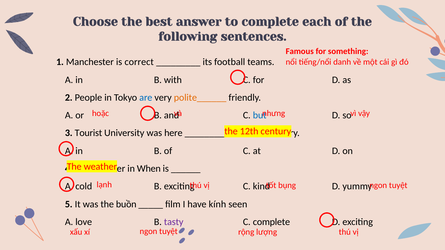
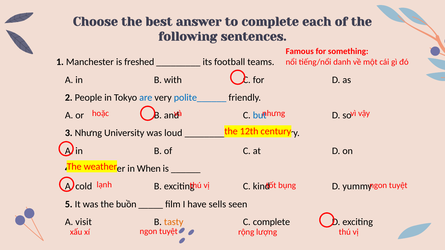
correct: correct -> freshed
polite______ colour: orange -> blue
3 Tourist: Tourist -> Nhưng
here: here -> loud
kính: kính -> sells
love: love -> visit
tasty colour: purple -> orange
